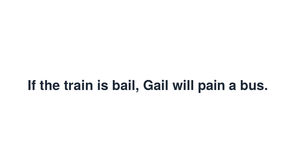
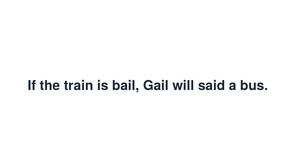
pain: pain -> said
